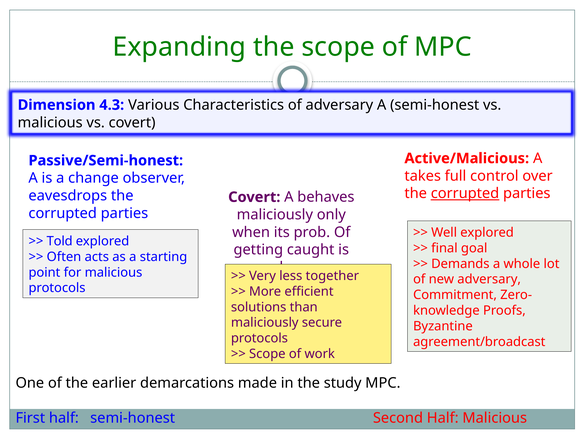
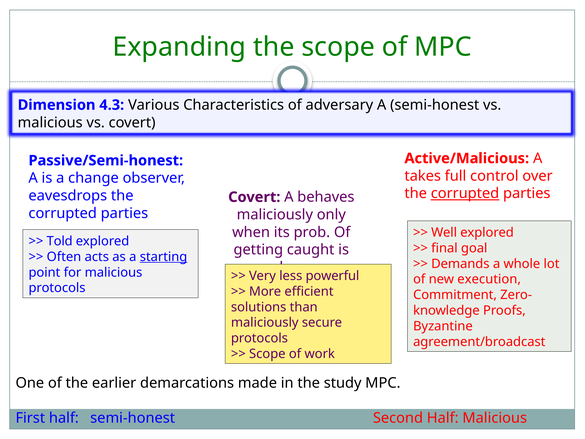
starting underline: none -> present
together: together -> powerful
new adversary: adversary -> execution
